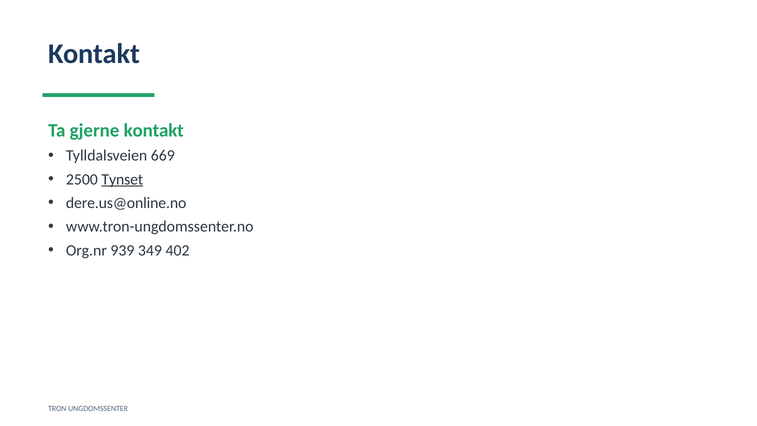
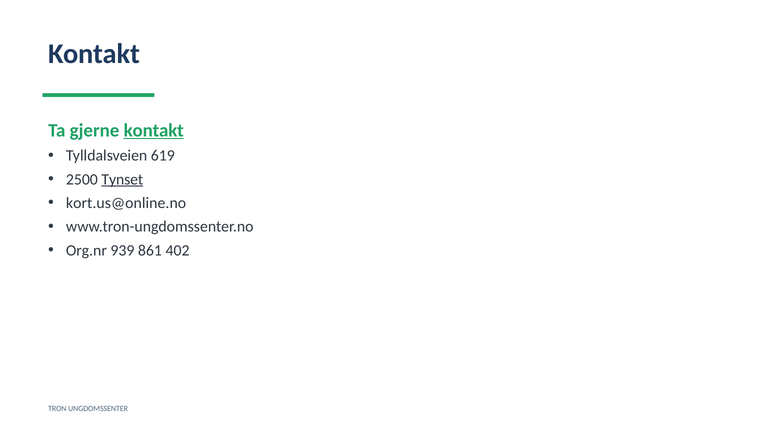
kontakt at (154, 130) underline: none -> present
669: 669 -> 619
dere.us@online.no: dere.us@online.no -> kort.us@online.no
349: 349 -> 861
